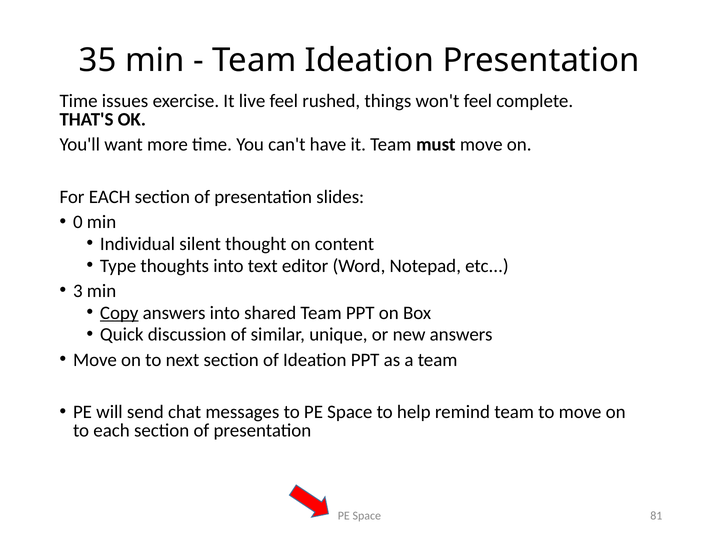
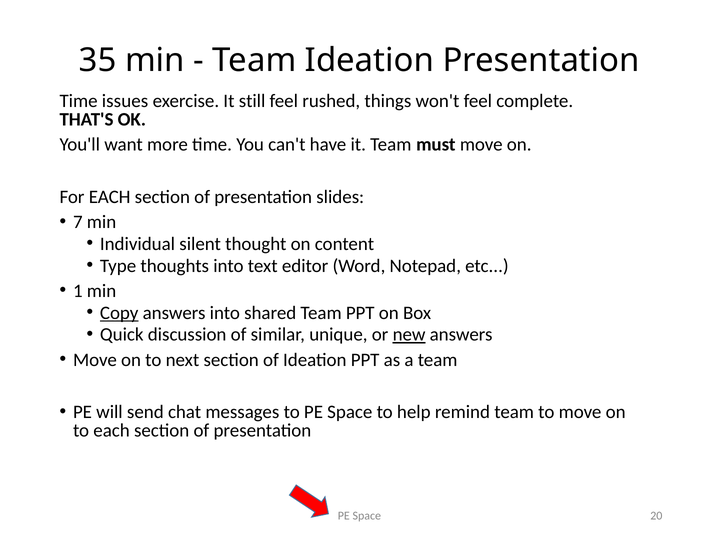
live: live -> still
0: 0 -> 7
3: 3 -> 1
new underline: none -> present
81: 81 -> 20
